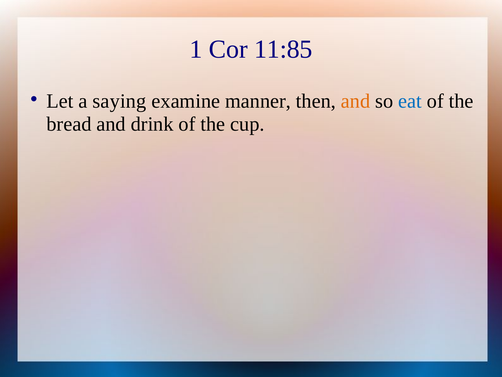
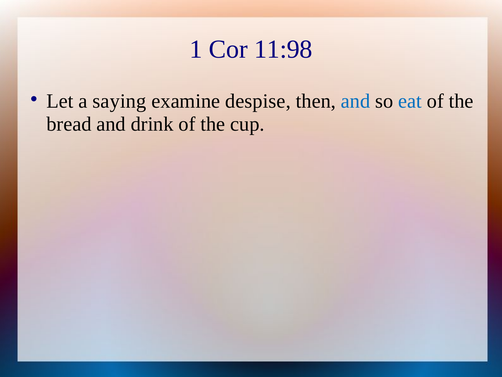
11:85: 11:85 -> 11:98
manner: manner -> despise
and at (356, 101) colour: orange -> blue
